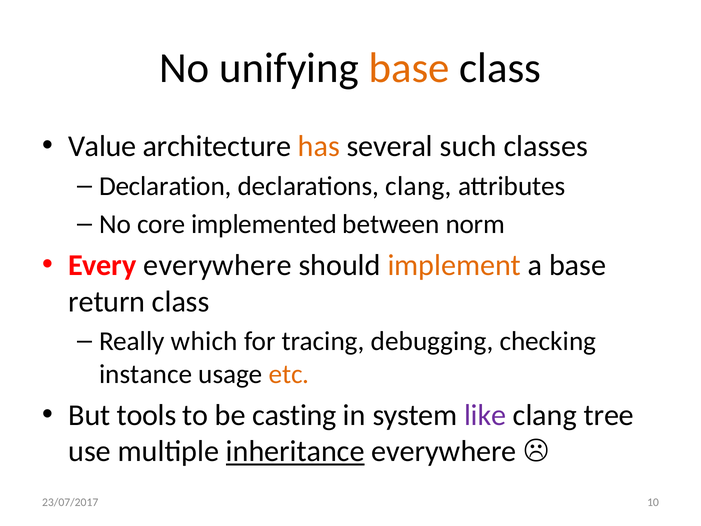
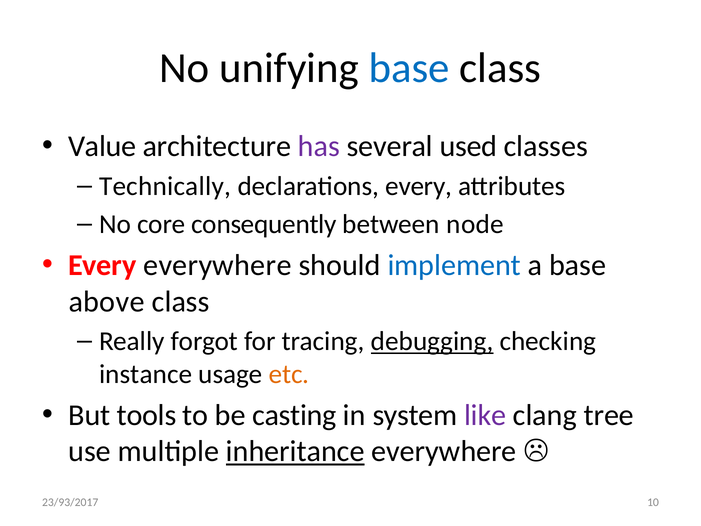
base at (409, 68) colour: orange -> blue
has colour: orange -> purple
such: such -> used
Declaration: Declaration -> Technically
declarations clang: clang -> every
implemented: implemented -> consequently
norm: norm -> node
implement colour: orange -> blue
return: return -> above
which: which -> forgot
debugging underline: none -> present
23/07/2017: 23/07/2017 -> 23/93/2017
